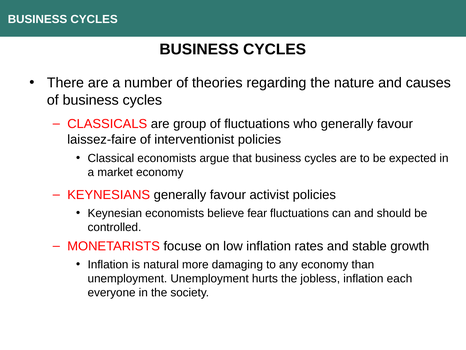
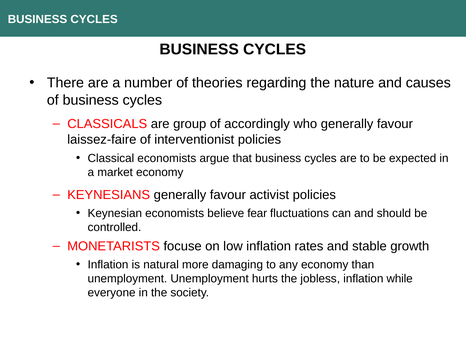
of fluctuations: fluctuations -> accordingly
each: each -> while
